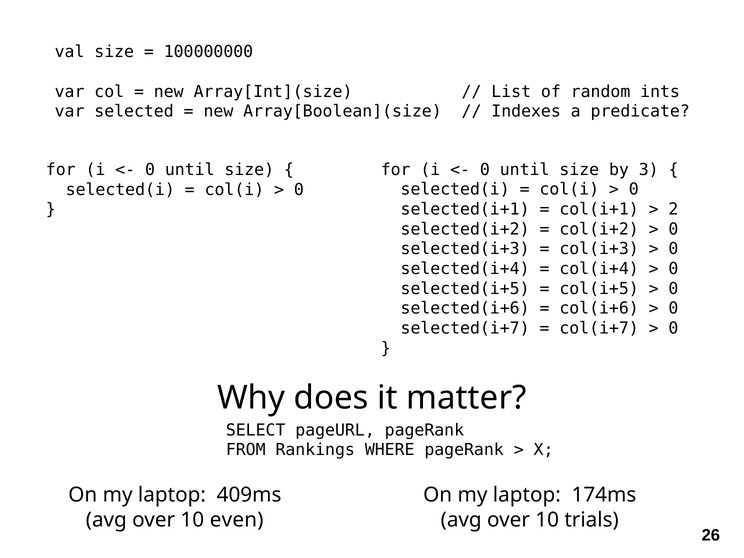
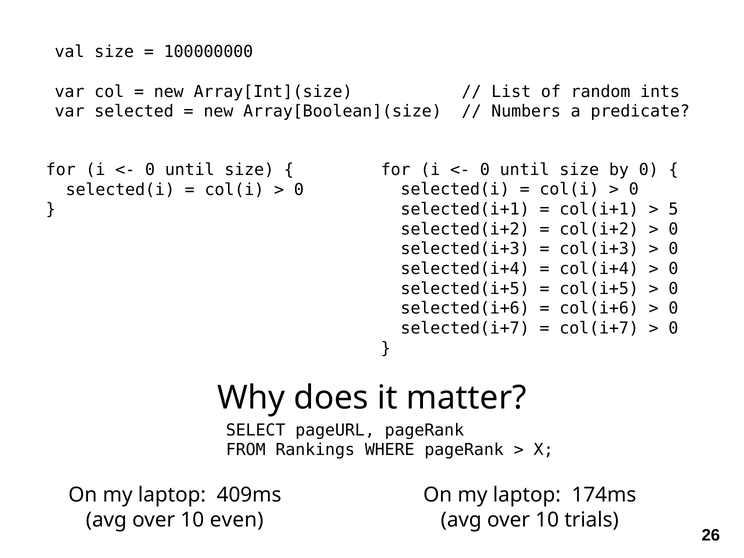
Indexes: Indexes -> Numbers
by 3: 3 -> 0
2: 2 -> 5
